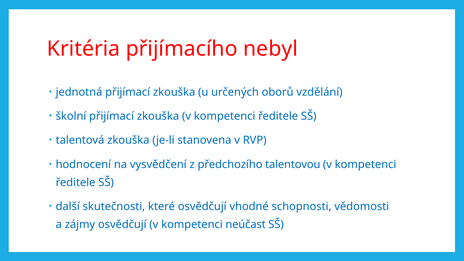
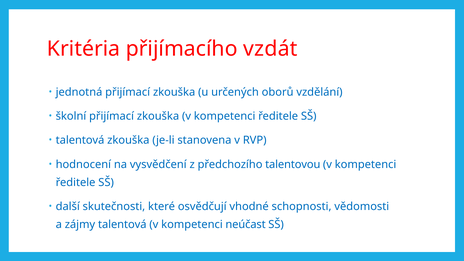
nebyl: nebyl -> vzdát
zájmy osvědčují: osvědčují -> talentová
